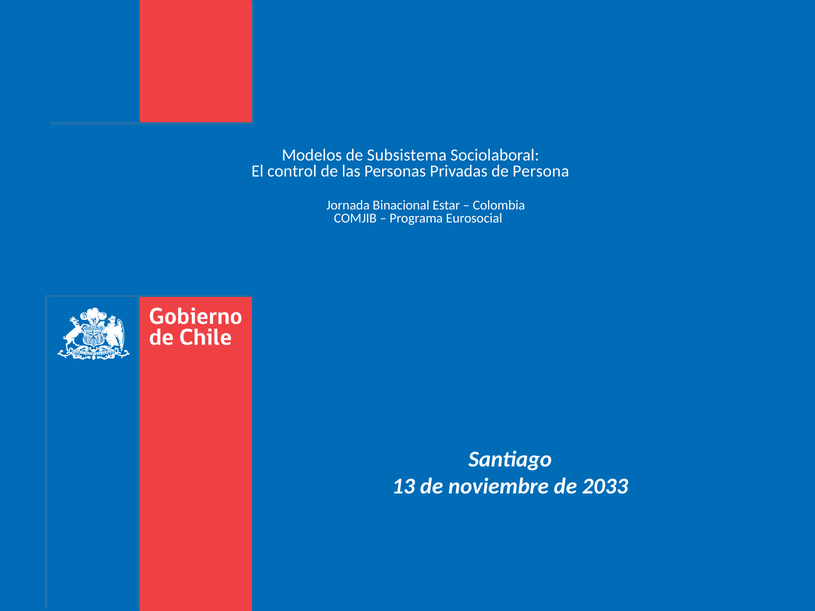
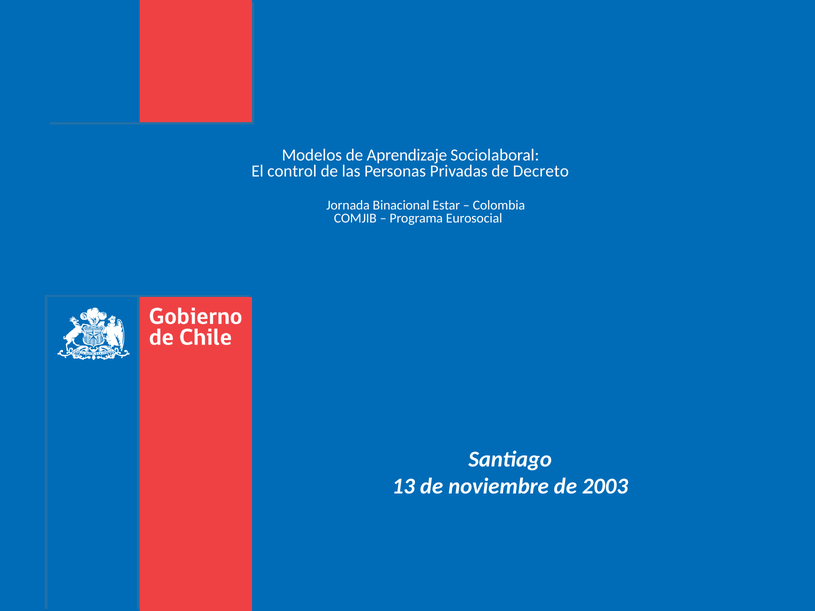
Subsistema: Subsistema -> Aprendizaje
Persona: Persona -> Decreto
2033: 2033 -> 2003
